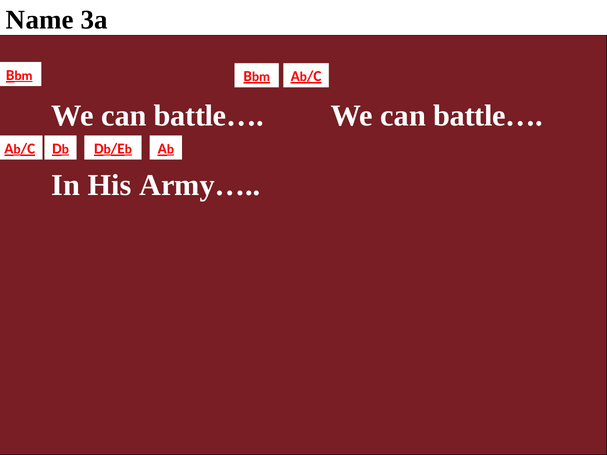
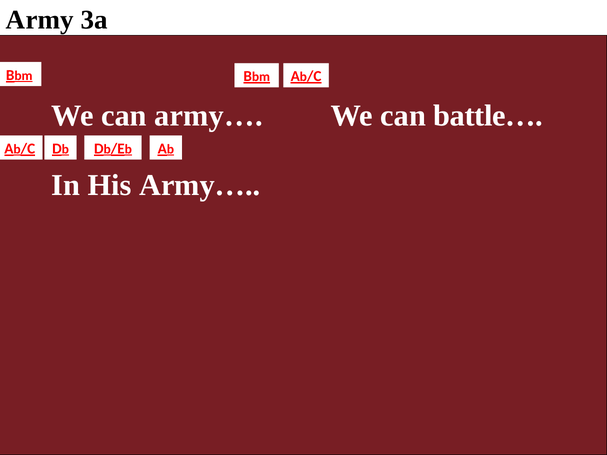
Name: Name -> Army
battle… at (209, 116): battle… -> army…
